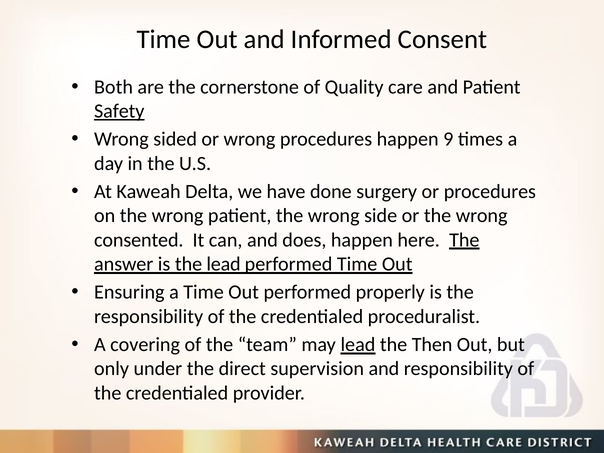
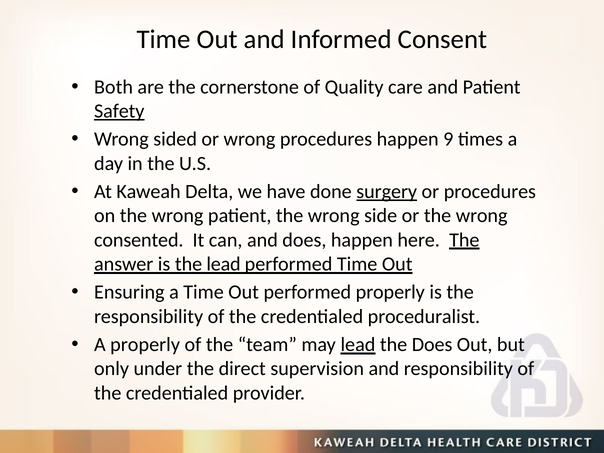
surgery underline: none -> present
A covering: covering -> properly
the Then: Then -> Does
